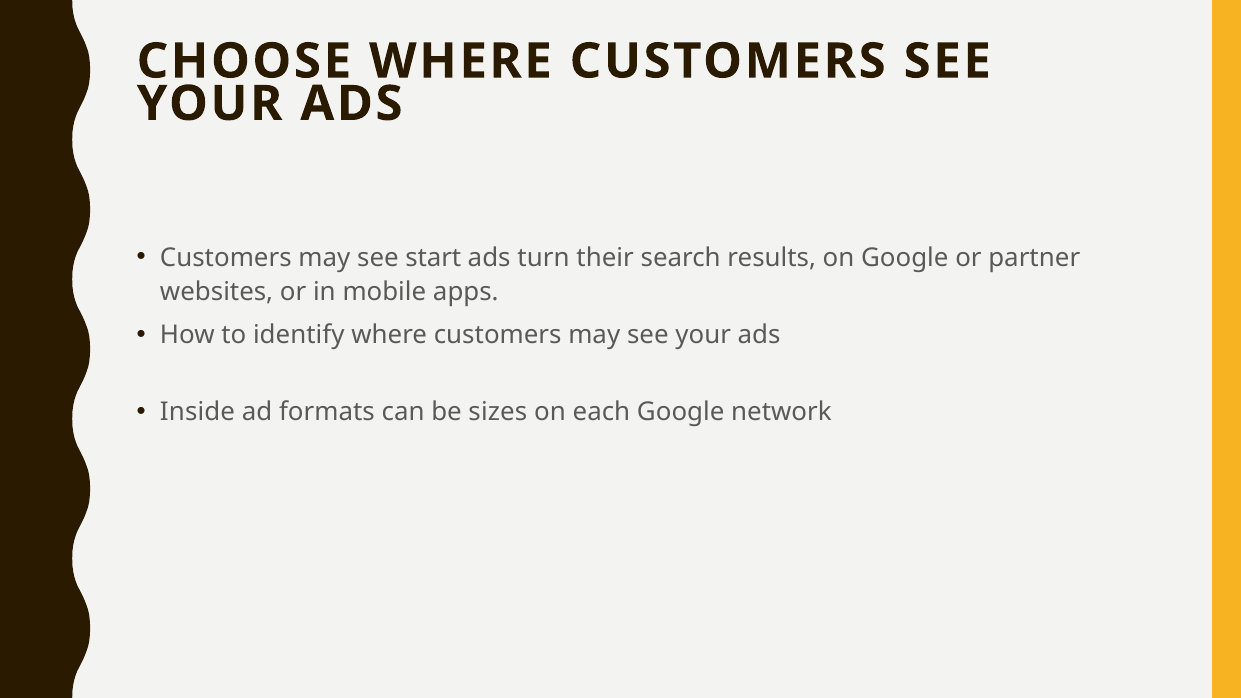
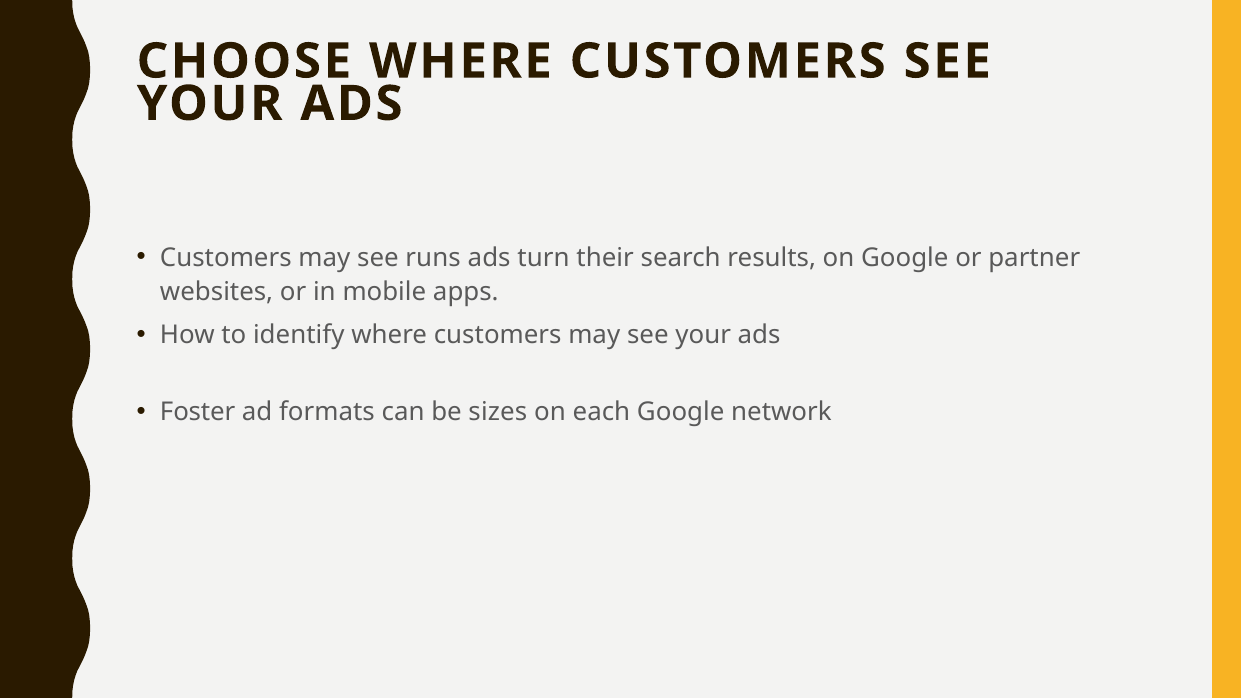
start: start -> runs
Inside: Inside -> Foster
